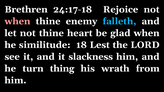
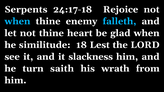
Brethren: Brethren -> Serpents
when at (17, 21) colour: pink -> light blue
thing: thing -> saith
